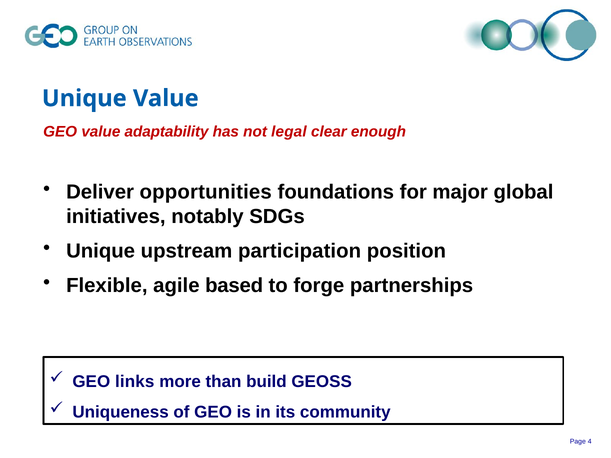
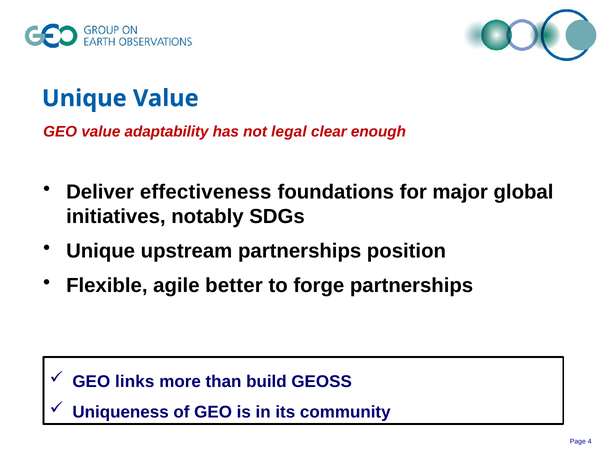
opportunities: opportunities -> effectiveness
upstream participation: participation -> partnerships
based: based -> better
